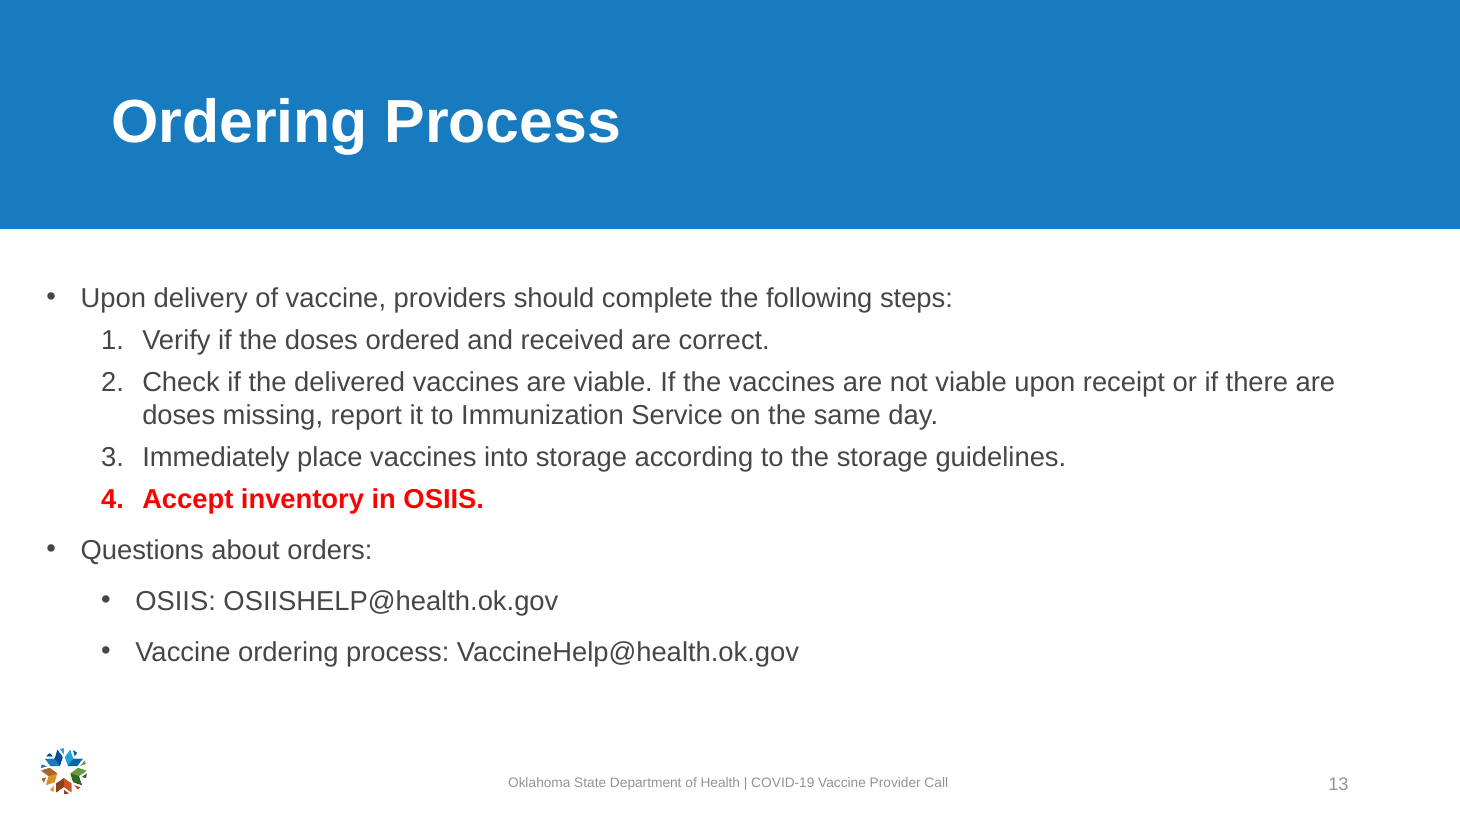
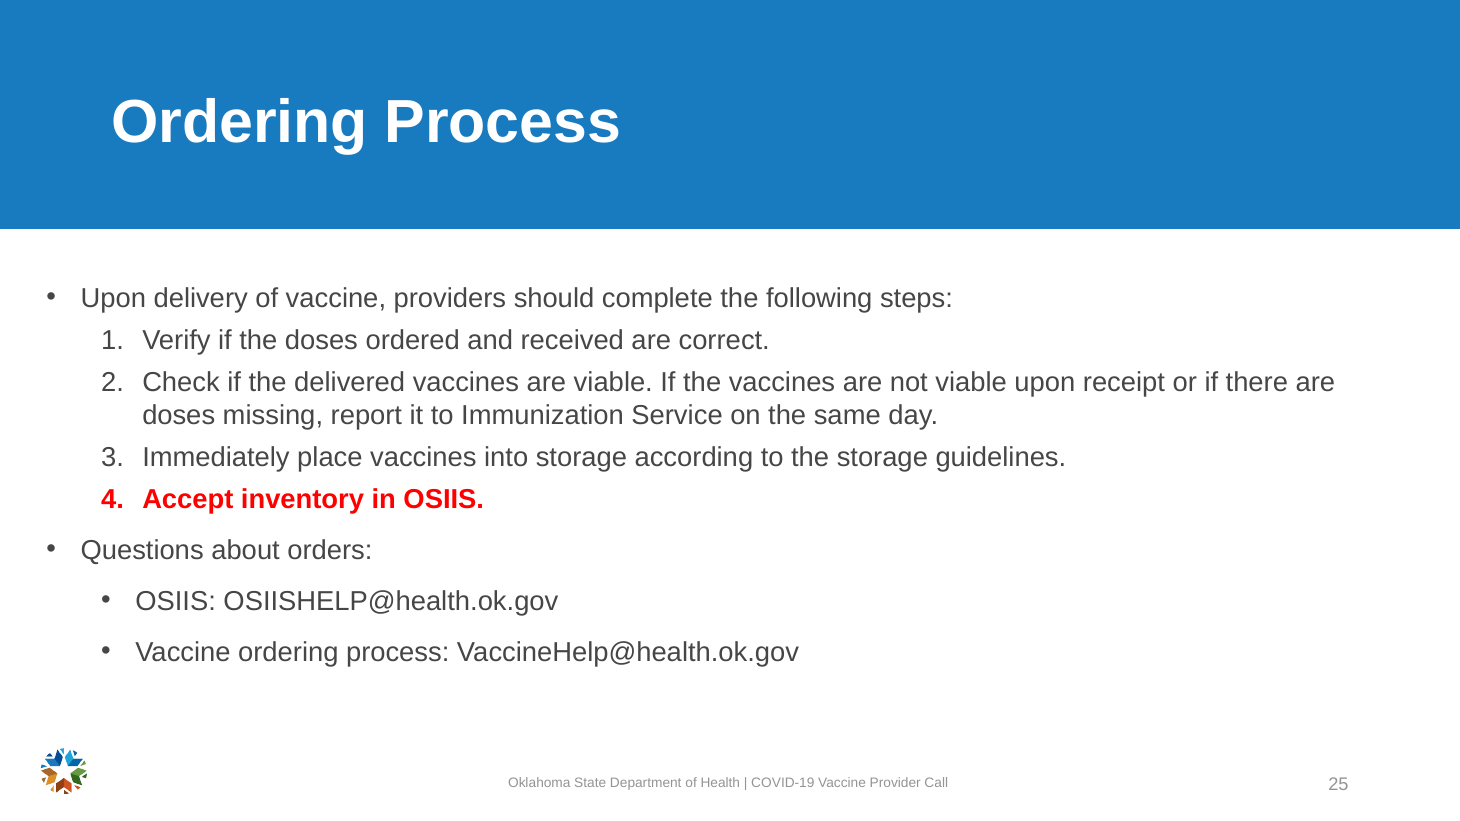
13: 13 -> 25
